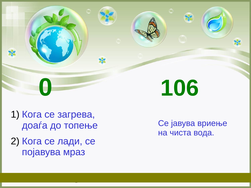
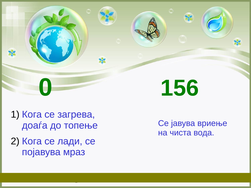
106: 106 -> 156
